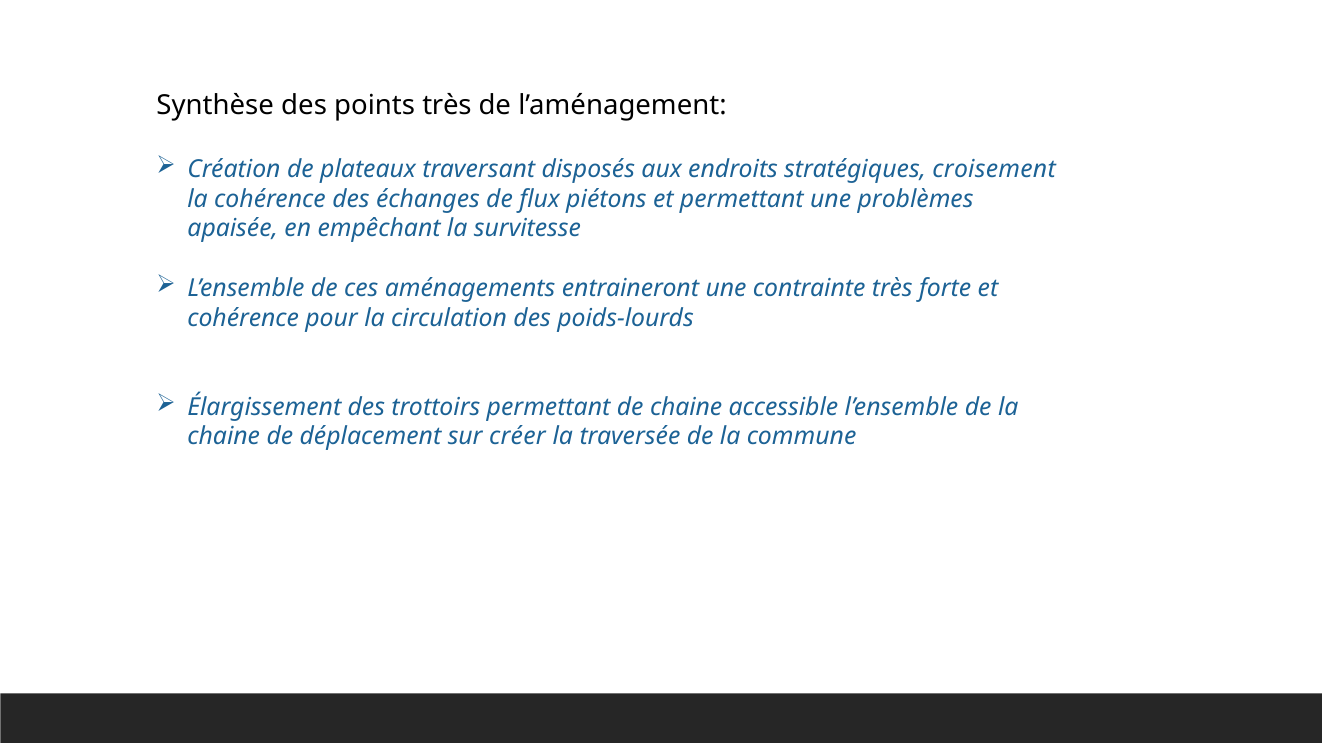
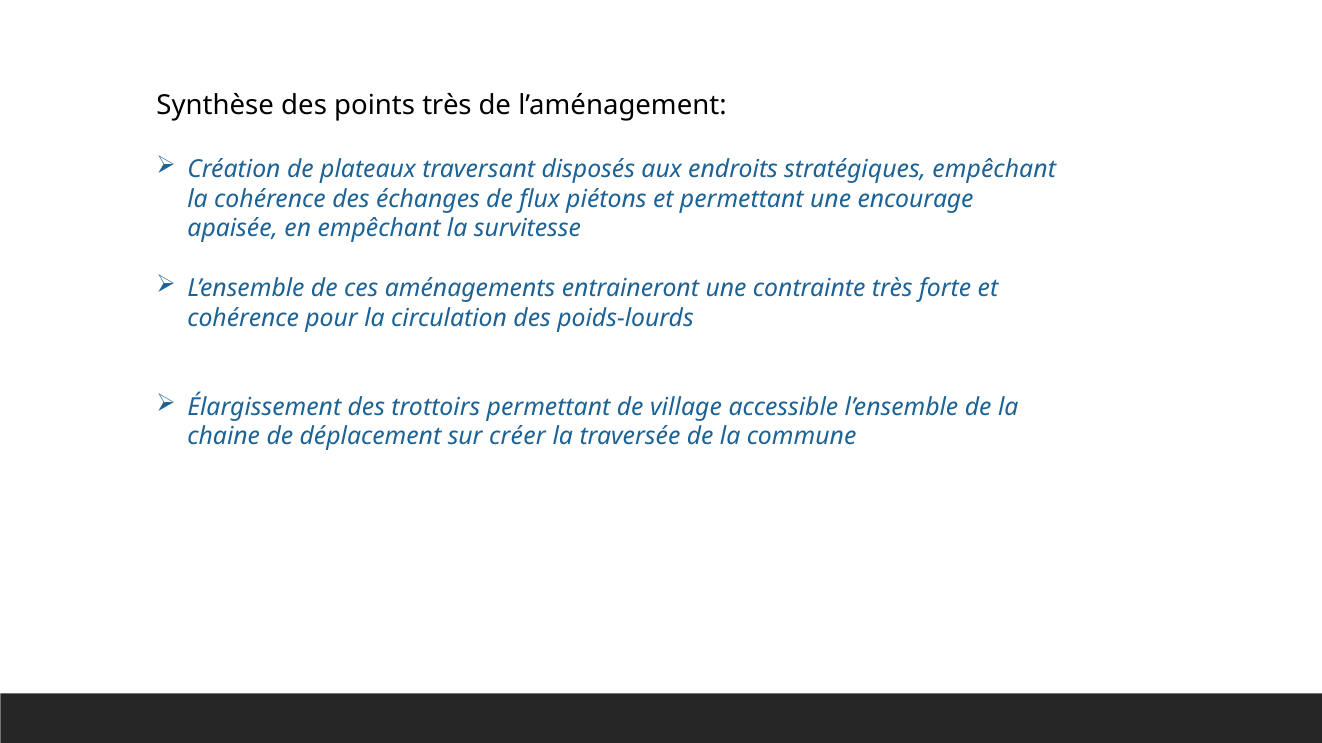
stratégiques croisement: croisement -> empêchant
problèmes: problèmes -> encourage
de chaine: chaine -> village
